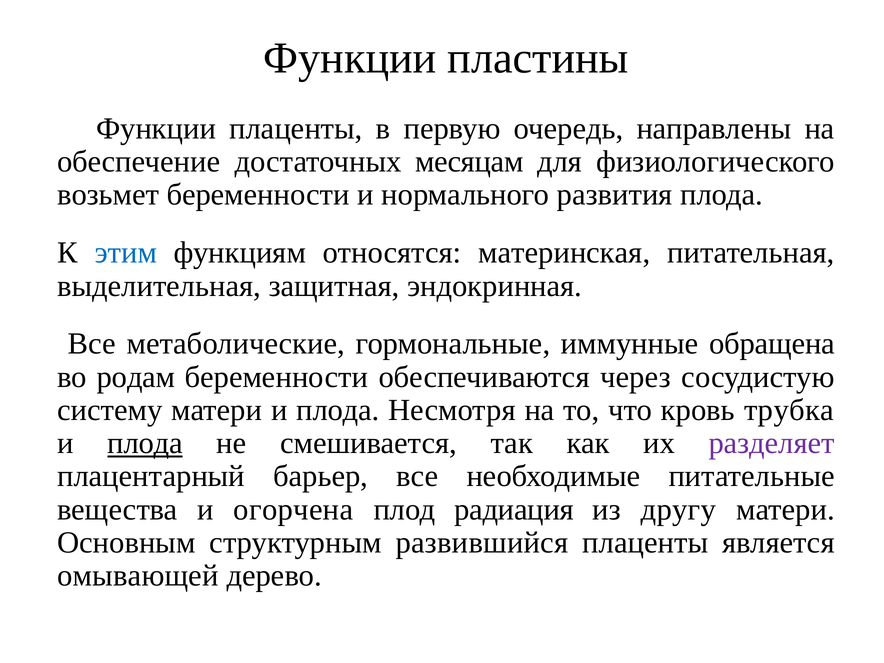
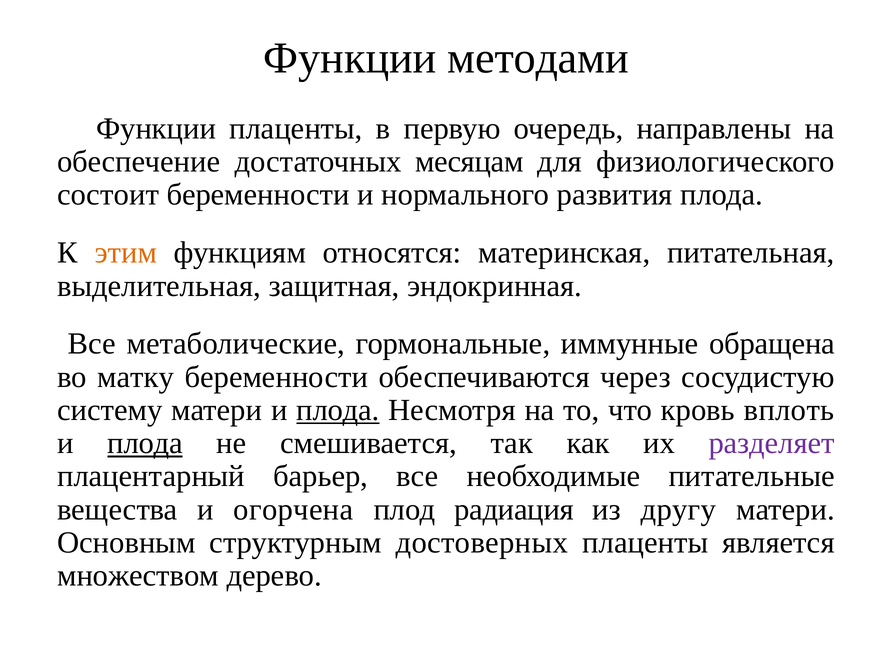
пластины: пластины -> методами
возьмет: возьмет -> состоит
этим colour: blue -> orange
родам: родам -> матку
плода at (338, 410) underline: none -> present
трубка: трубка -> вплоть
развившийся: развившийся -> достоверных
омывающей: омывающей -> множеством
